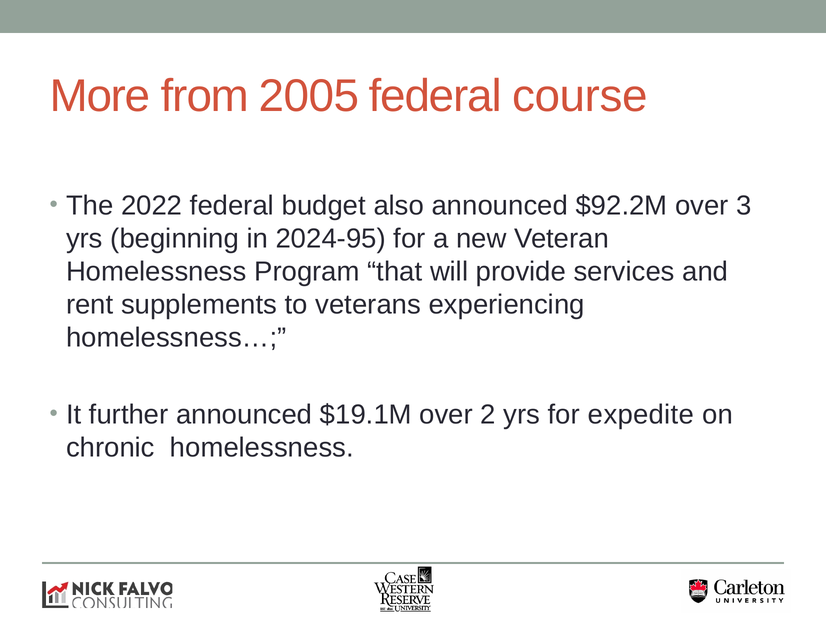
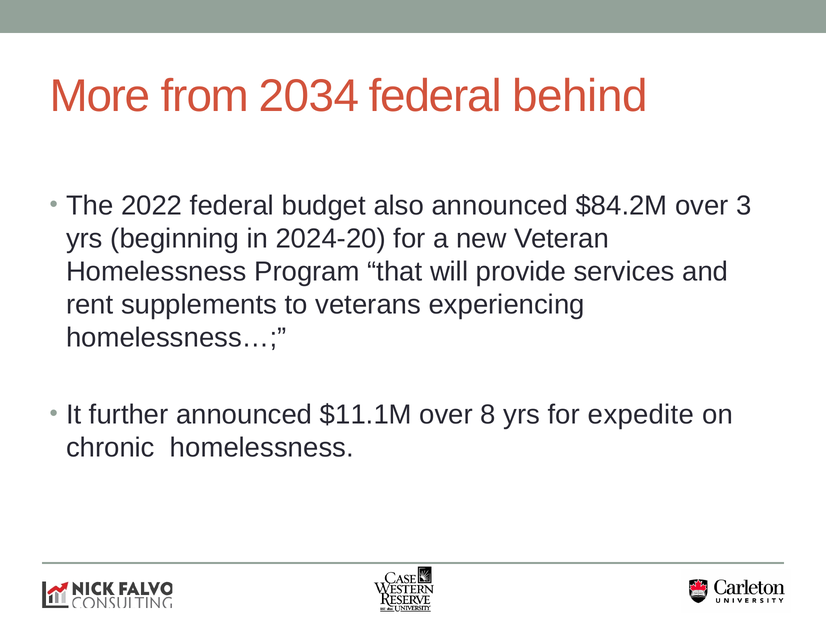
2005: 2005 -> 2034
course: course -> behind
$92.2M: $92.2M -> $84.2M
2024-95: 2024-95 -> 2024-20
$19.1M: $19.1M -> $11.1M
2: 2 -> 8
